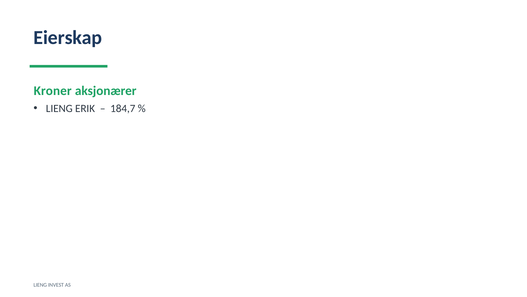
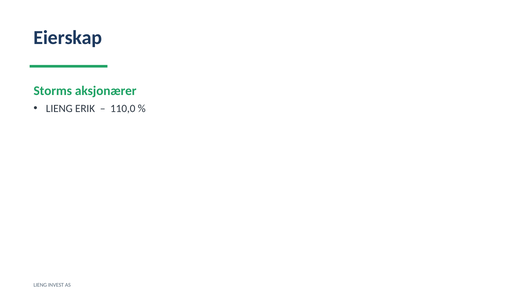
Kroner: Kroner -> Storms
184,7: 184,7 -> 110,0
